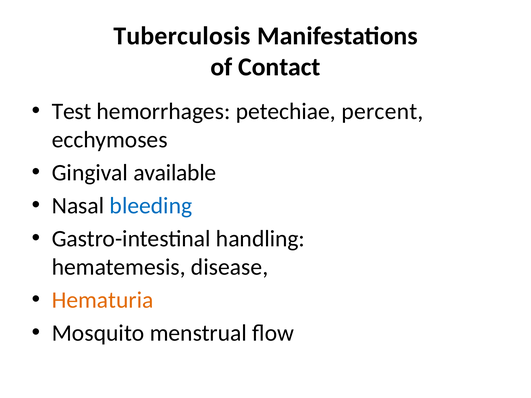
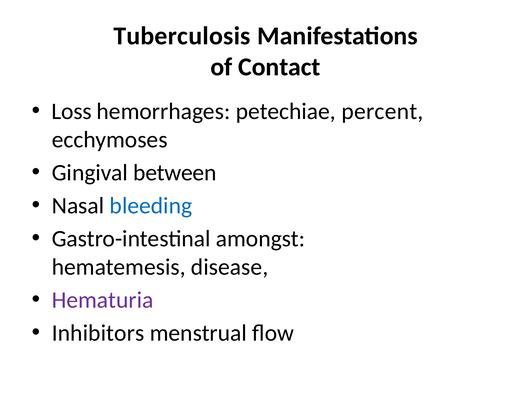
Test: Test -> Loss
available: available -> between
handling: handling -> amongst
Hematuria colour: orange -> purple
Mosquito: Mosquito -> Inhibitors
